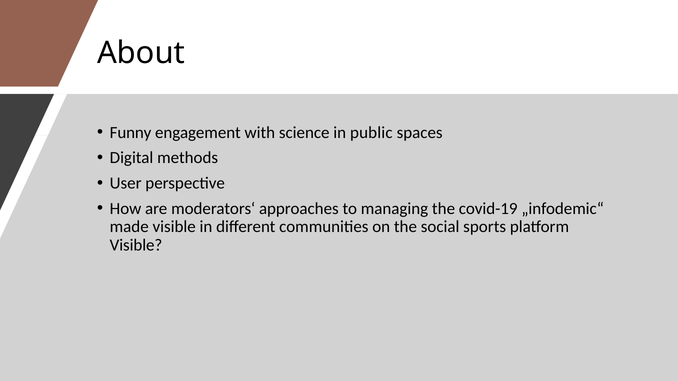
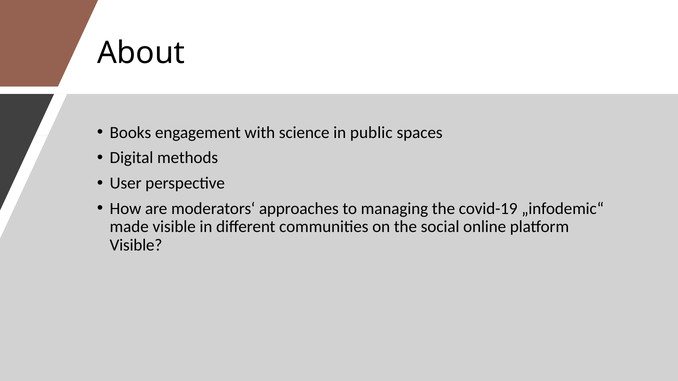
Funny: Funny -> Books
sports: sports -> online
